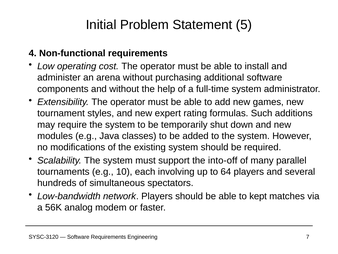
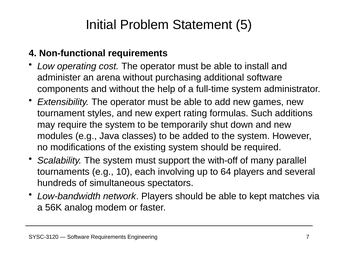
into-off: into-off -> with-off
